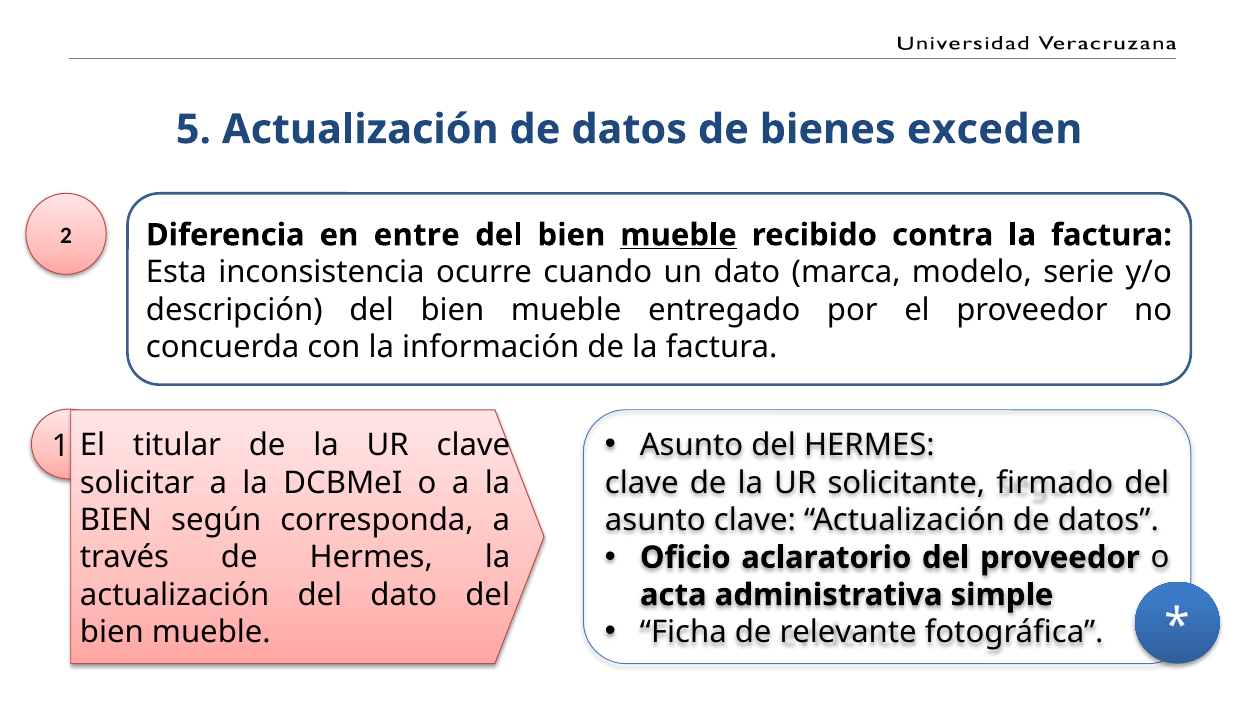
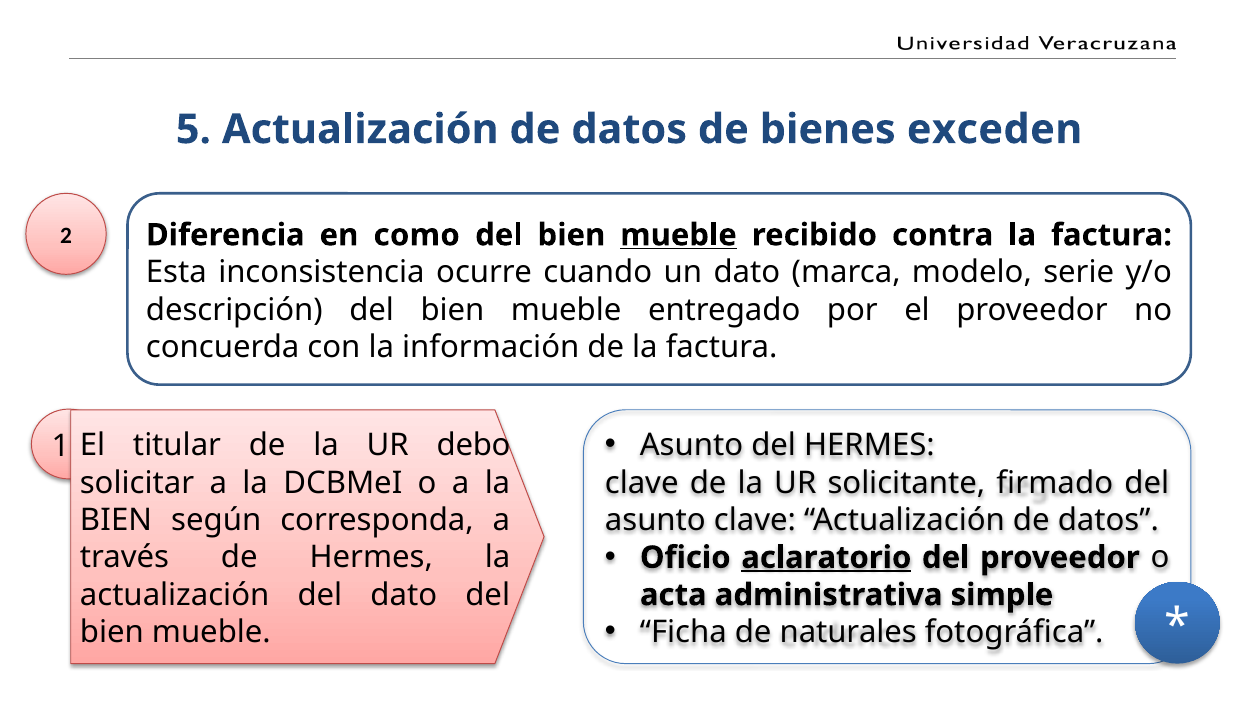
entre: entre -> como
UR clave: clave -> debo
aclaratorio underline: none -> present
relevante: relevante -> naturales
